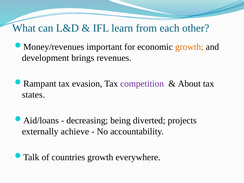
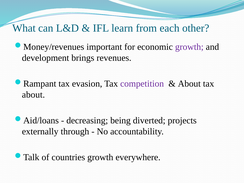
growth at (189, 47) colour: orange -> purple
states at (33, 95): states -> about
achieve: achieve -> through
